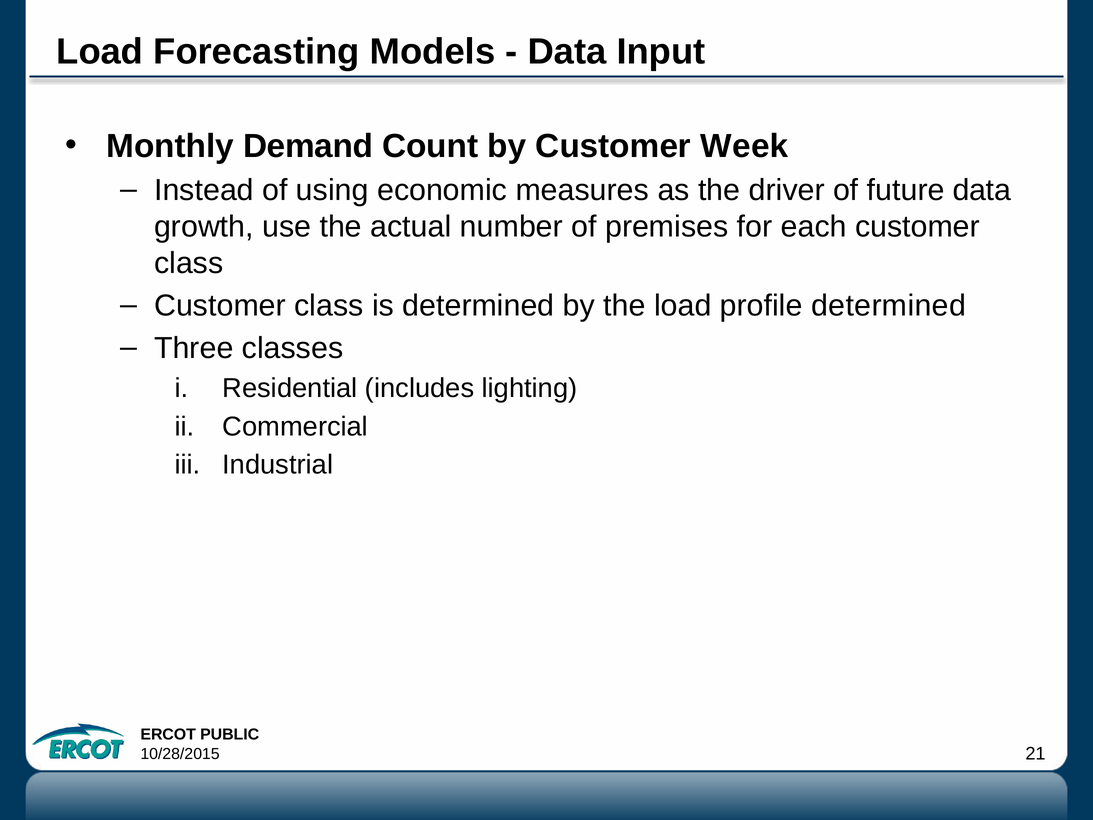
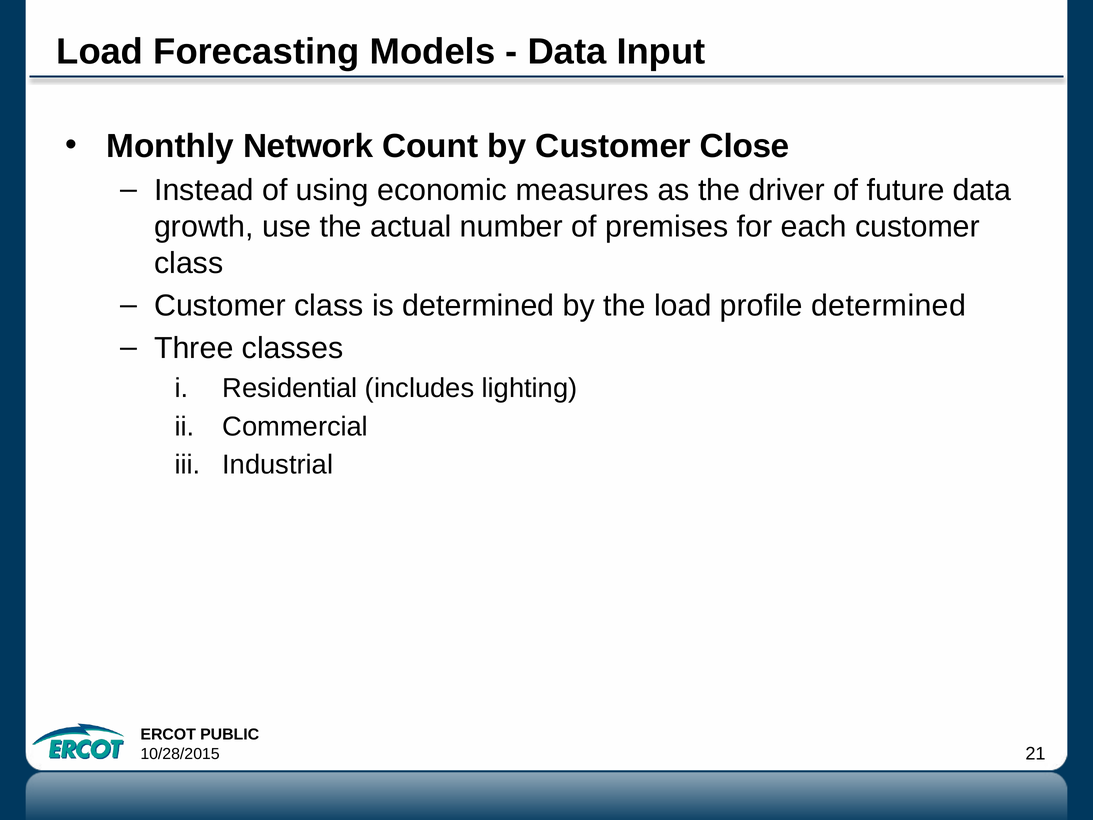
Demand: Demand -> Network
Week: Week -> Close
